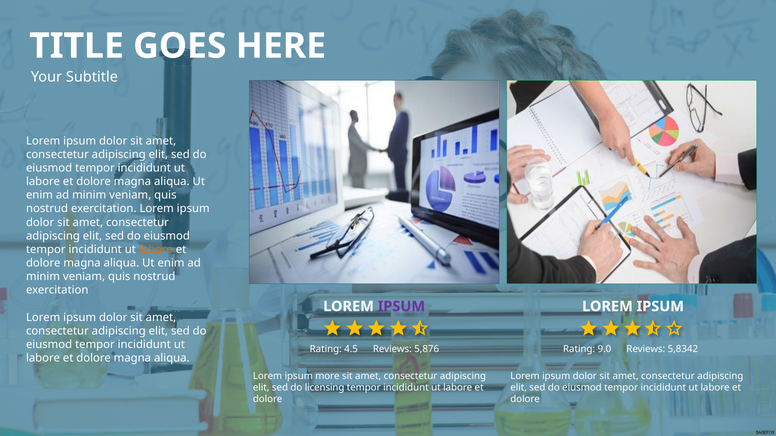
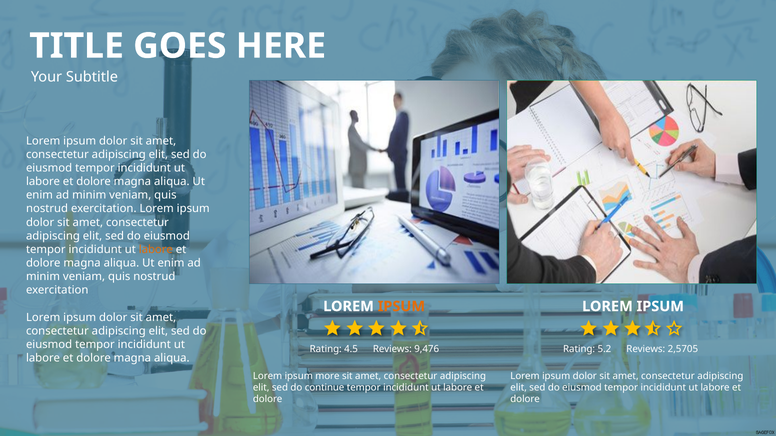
IPSUM at (401, 307) colour: purple -> orange
5,876: 5,876 -> 9,476
9.0: 9.0 -> 5.2
5,8342: 5,8342 -> 2,5705
licensing: licensing -> continue
